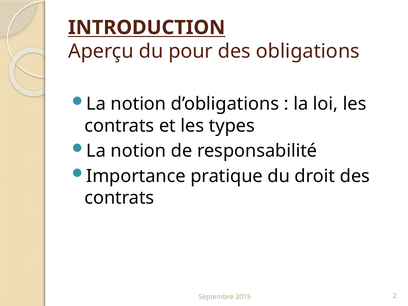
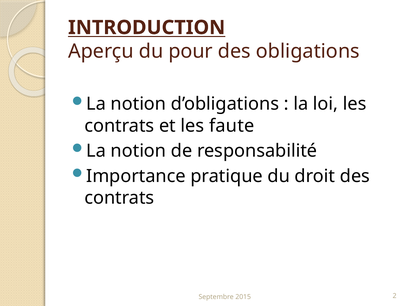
types: types -> faute
